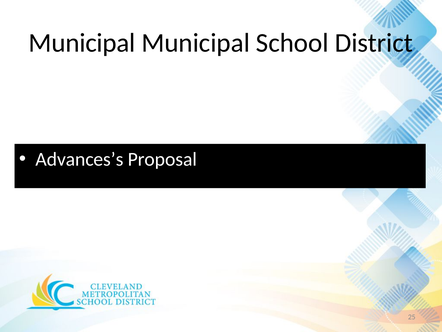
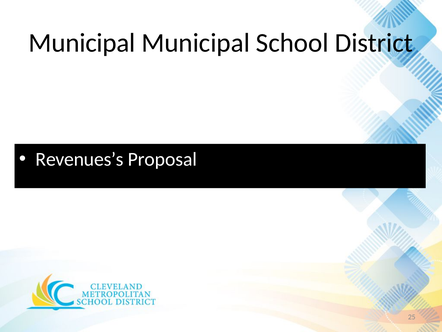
Advances’s: Advances’s -> Revenues’s
